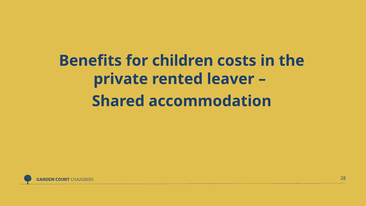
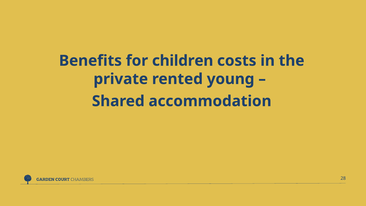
leaver: leaver -> young
